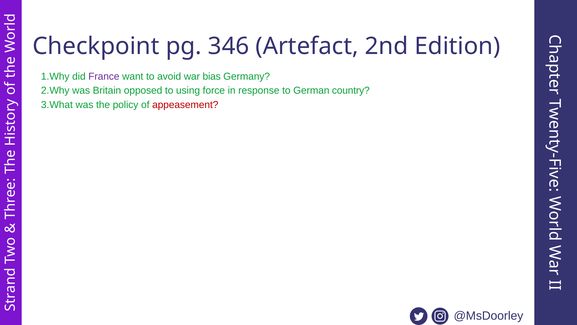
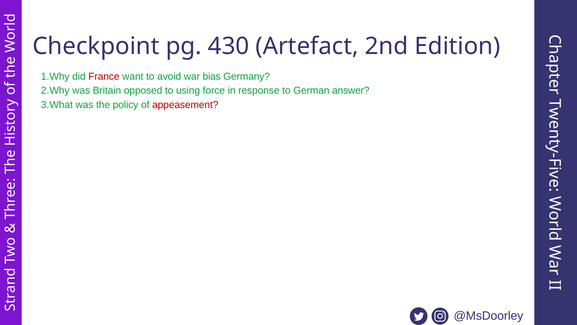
346: 346 -> 430
France colour: purple -> red
country: country -> answer
